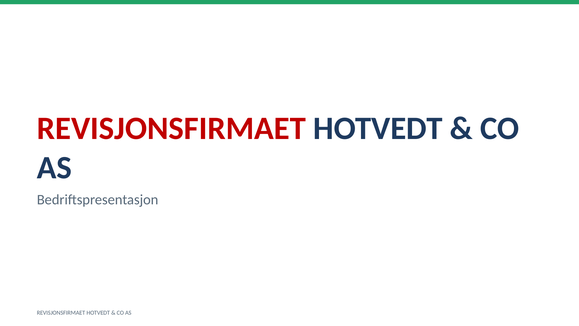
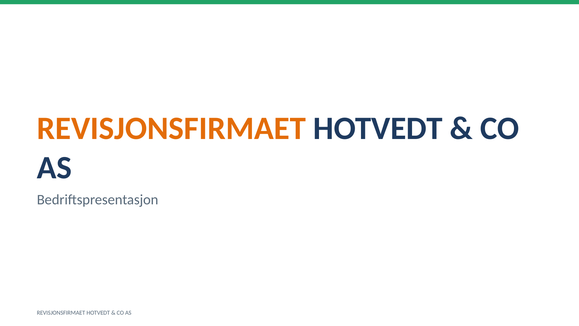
REVISJONSFIRMAET at (171, 128) colour: red -> orange
